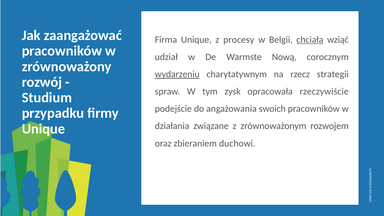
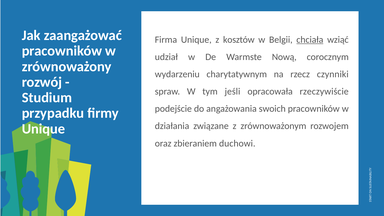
procesy: procesy -> kosztów
wydarzeniu underline: present -> none
strategii: strategii -> czynniki
zysk: zysk -> jeśli
